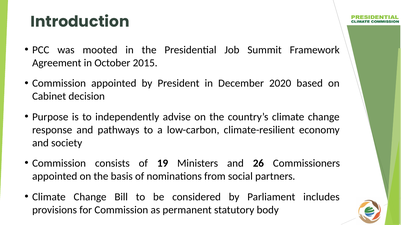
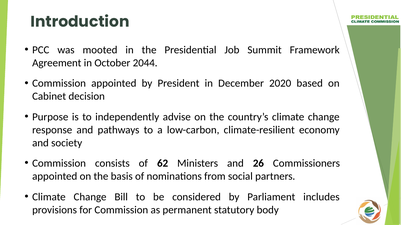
2015: 2015 -> 2044
19: 19 -> 62
